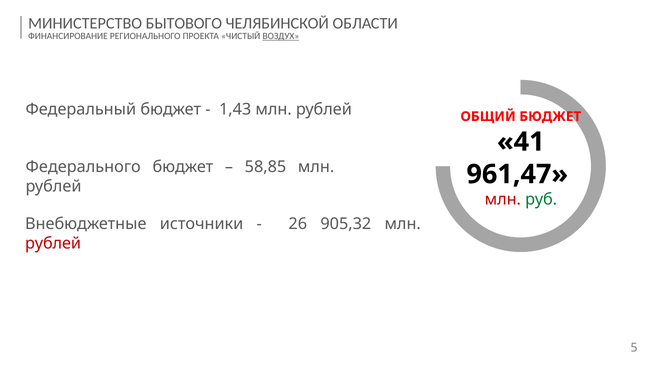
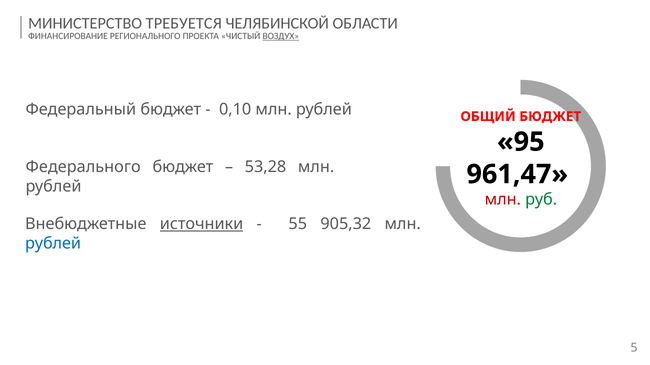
БЫТОВОГО: БЫТОВОГО -> ТРЕБУЕТСЯ
1,43: 1,43 -> 0,10
41: 41 -> 95
58,85: 58,85 -> 53,28
источники underline: none -> present
26: 26 -> 55
рублей at (53, 244) colour: red -> blue
